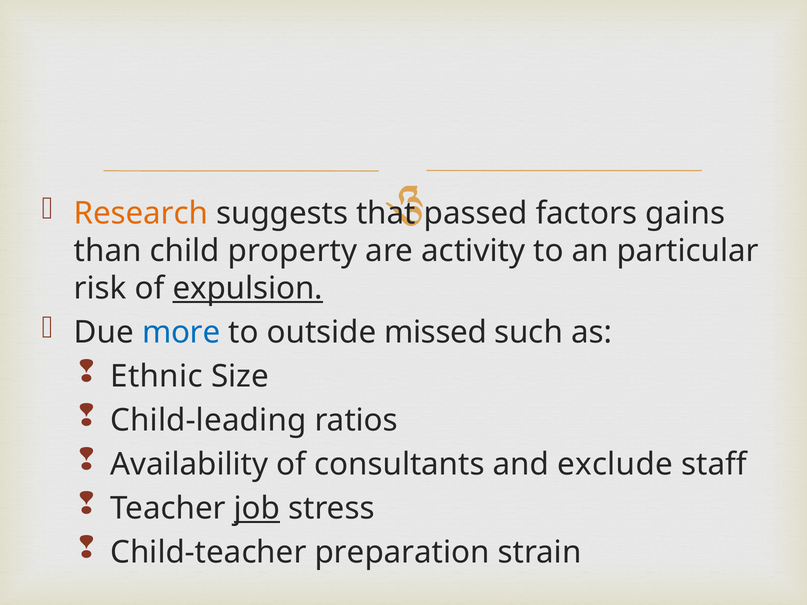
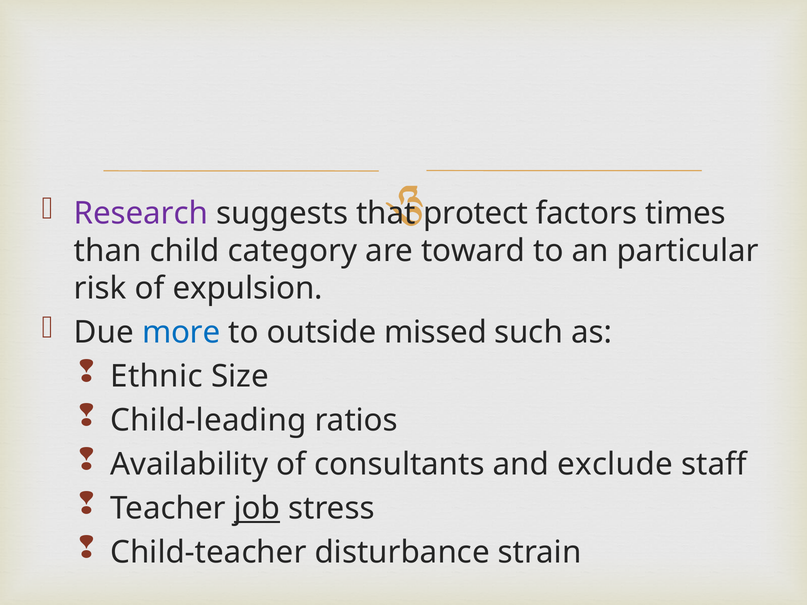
Research colour: orange -> purple
passed: passed -> protect
gains: gains -> times
property: property -> category
activity: activity -> toward
expulsion underline: present -> none
preparation: preparation -> disturbance
